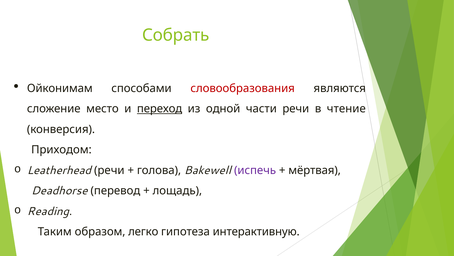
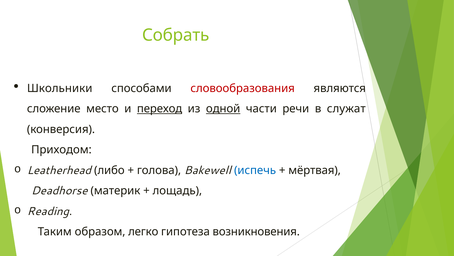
Ойконимам: Ойконимам -> Школьники
одной underline: none -> present
чтение: чтение -> служат
Leatherhead речи: речи -> либо
испечь colour: purple -> blue
перевод: перевод -> материк
интерактивную: интерактивную -> возникновения
